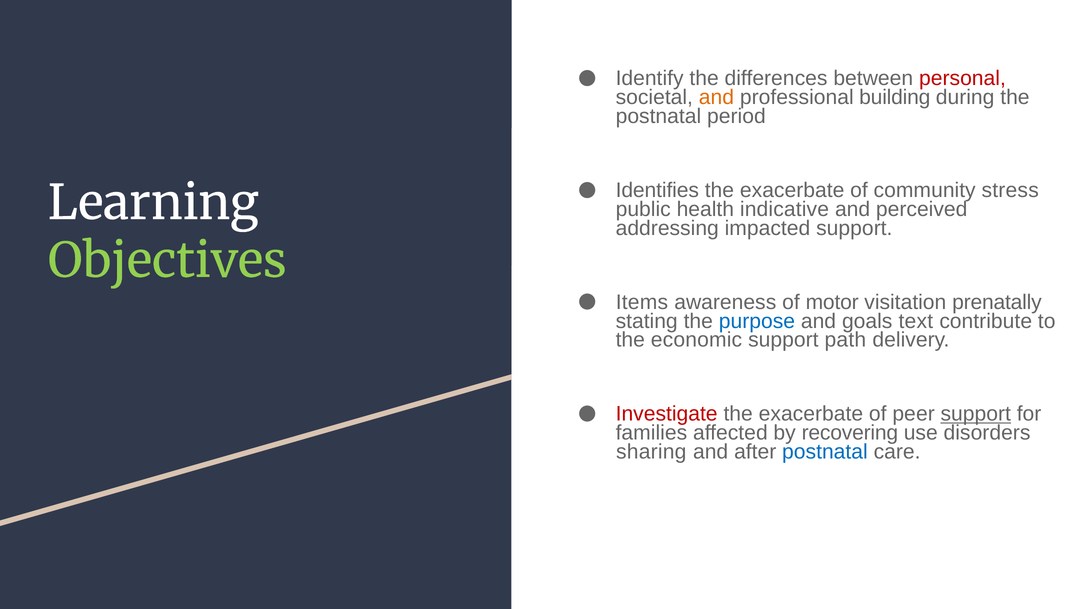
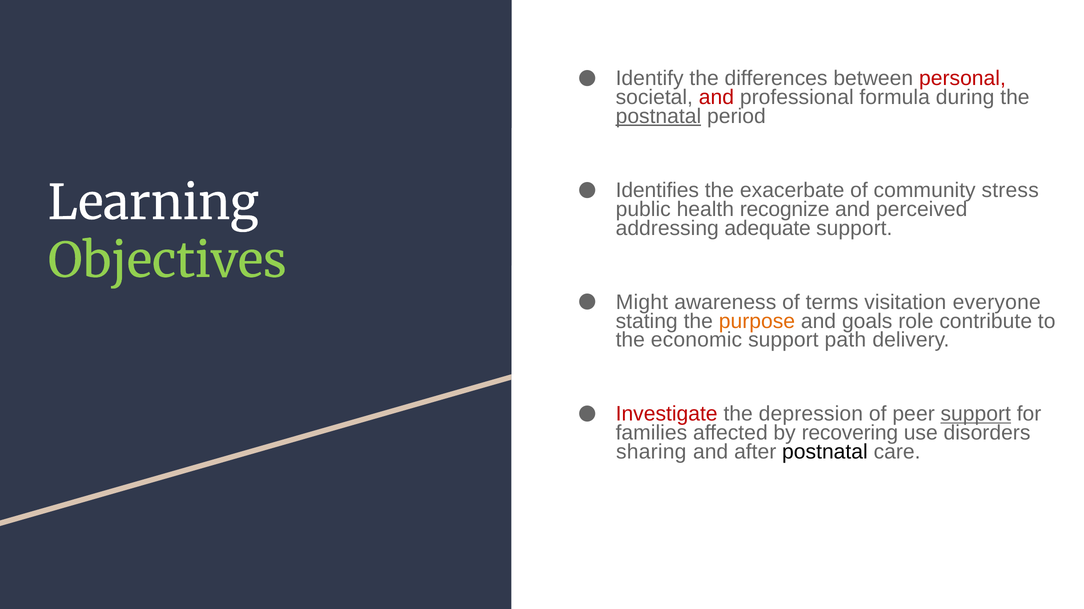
and at (716, 97) colour: orange -> red
building: building -> formula
postnatal at (658, 116) underline: none -> present
indicative: indicative -> recognize
impacted: impacted -> adequate
Items: Items -> Might
motor: motor -> terms
prenatally: prenatally -> everyone
purpose colour: blue -> orange
text: text -> role
exacerbate at (811, 415): exacerbate -> depression
postnatal at (825, 453) colour: blue -> black
